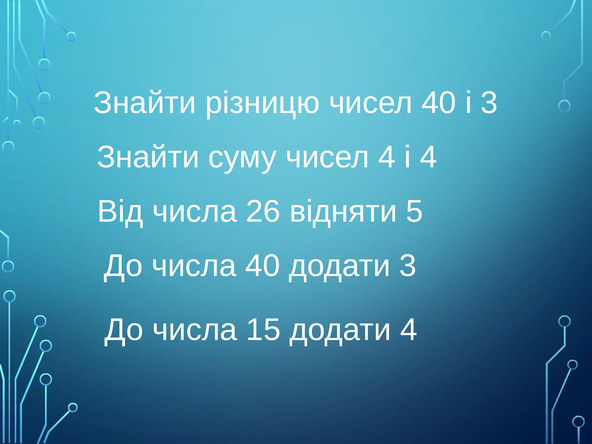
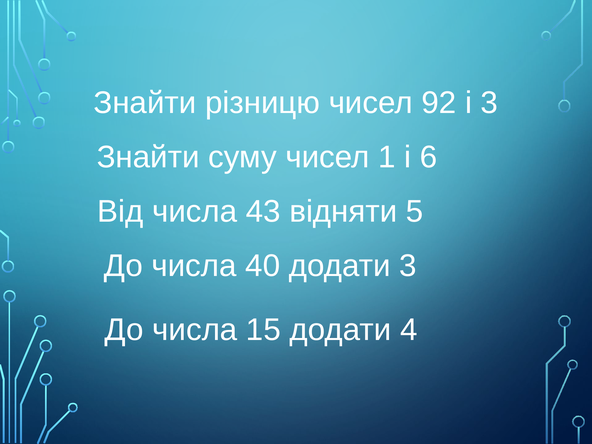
чисел 40: 40 -> 92
чисел 4: 4 -> 1
і 4: 4 -> 6
26: 26 -> 43
